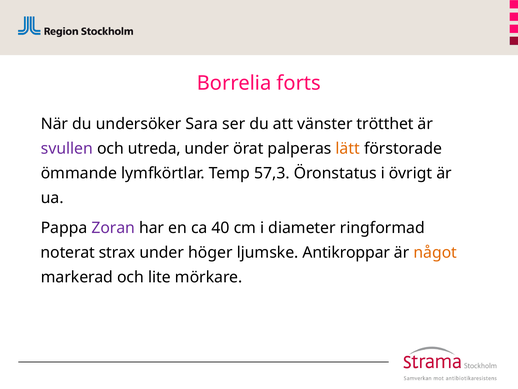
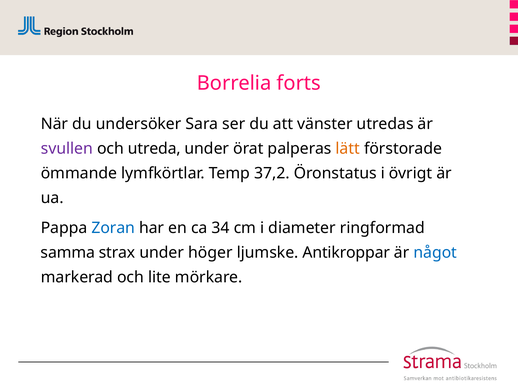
trötthet: trötthet -> utredas
57,3: 57,3 -> 37,2
Zoran colour: purple -> blue
40: 40 -> 34
noterat: noterat -> samma
något colour: orange -> blue
